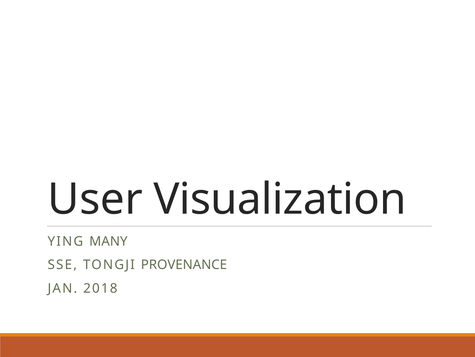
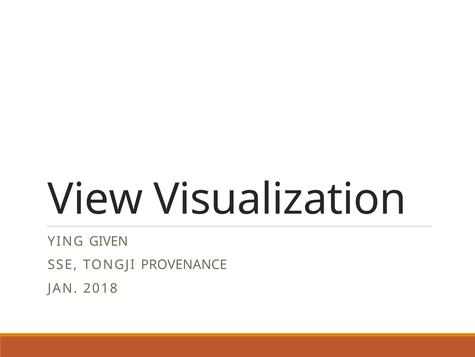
User: User -> View
MANY: MANY -> GIVEN
